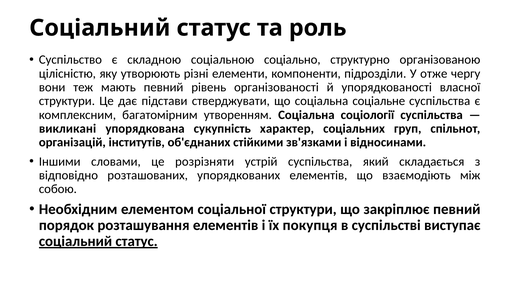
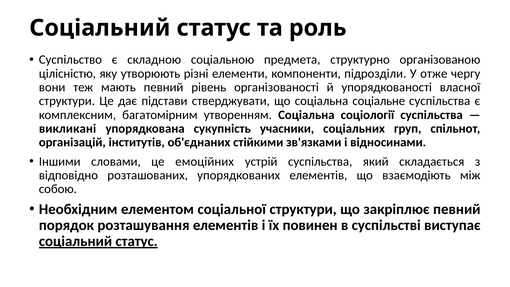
соціально: соціально -> предмета
характер: характер -> учасники
розрізняти: розрізняти -> емоційних
покупця: покупця -> повинен
